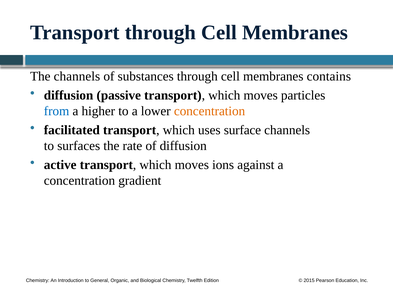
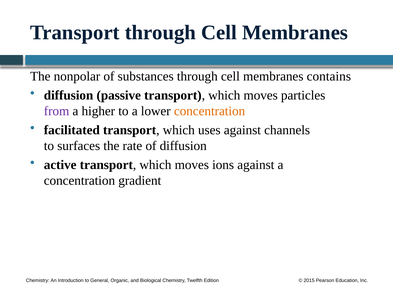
The channels: channels -> nonpolar
from colour: blue -> purple
uses surface: surface -> against
